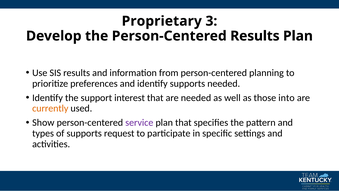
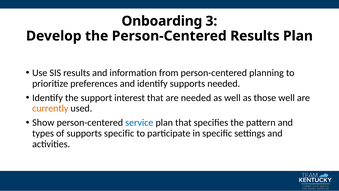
Proprietary: Proprietary -> Onboarding
those into: into -> well
service colour: purple -> blue
supports request: request -> specific
